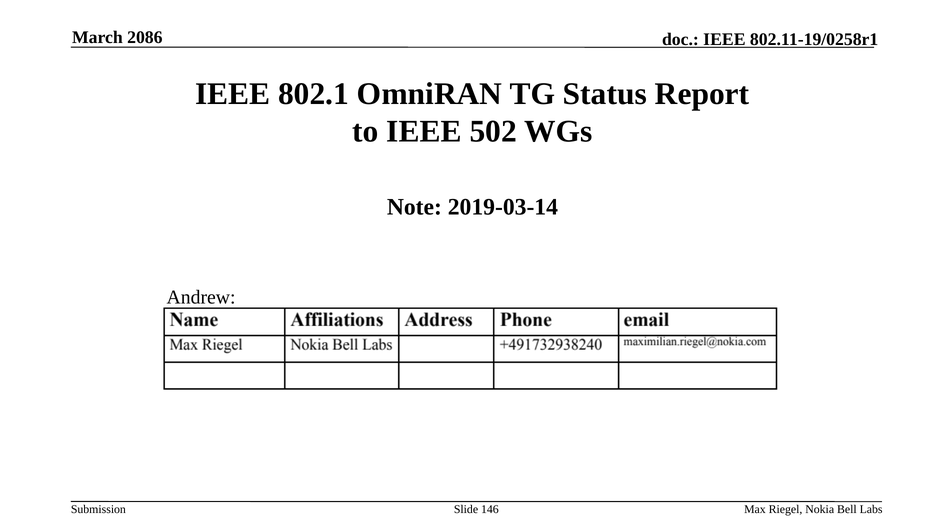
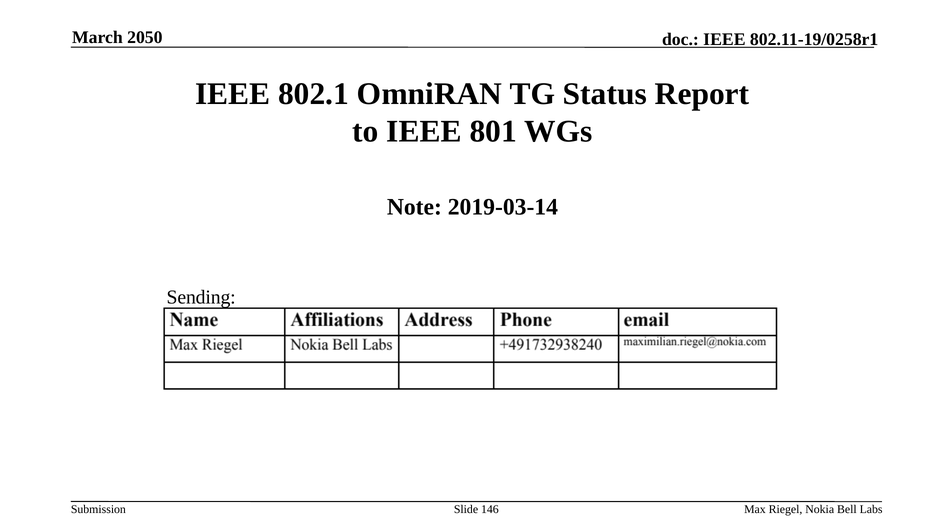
2086: 2086 -> 2050
502: 502 -> 801
Andrew: Andrew -> Sending
